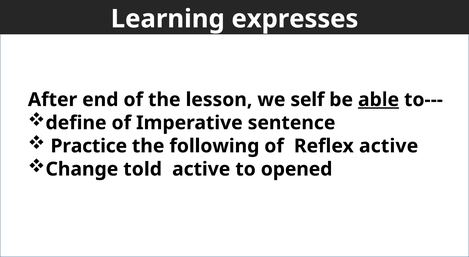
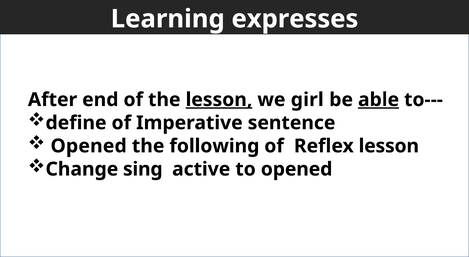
lesson at (219, 100) underline: none -> present
self: self -> girl
Practice at (89, 146): Practice -> Opened
Reflex active: active -> lesson
told: told -> sing
